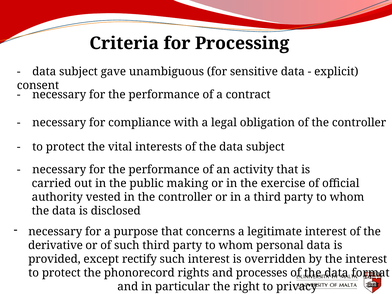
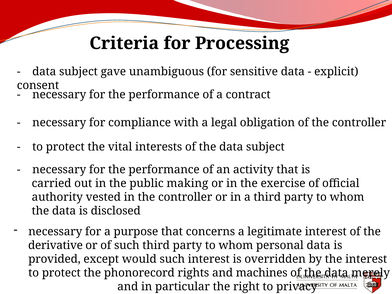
rectify: rectify -> would
processes: processes -> machines
format: format -> merely
